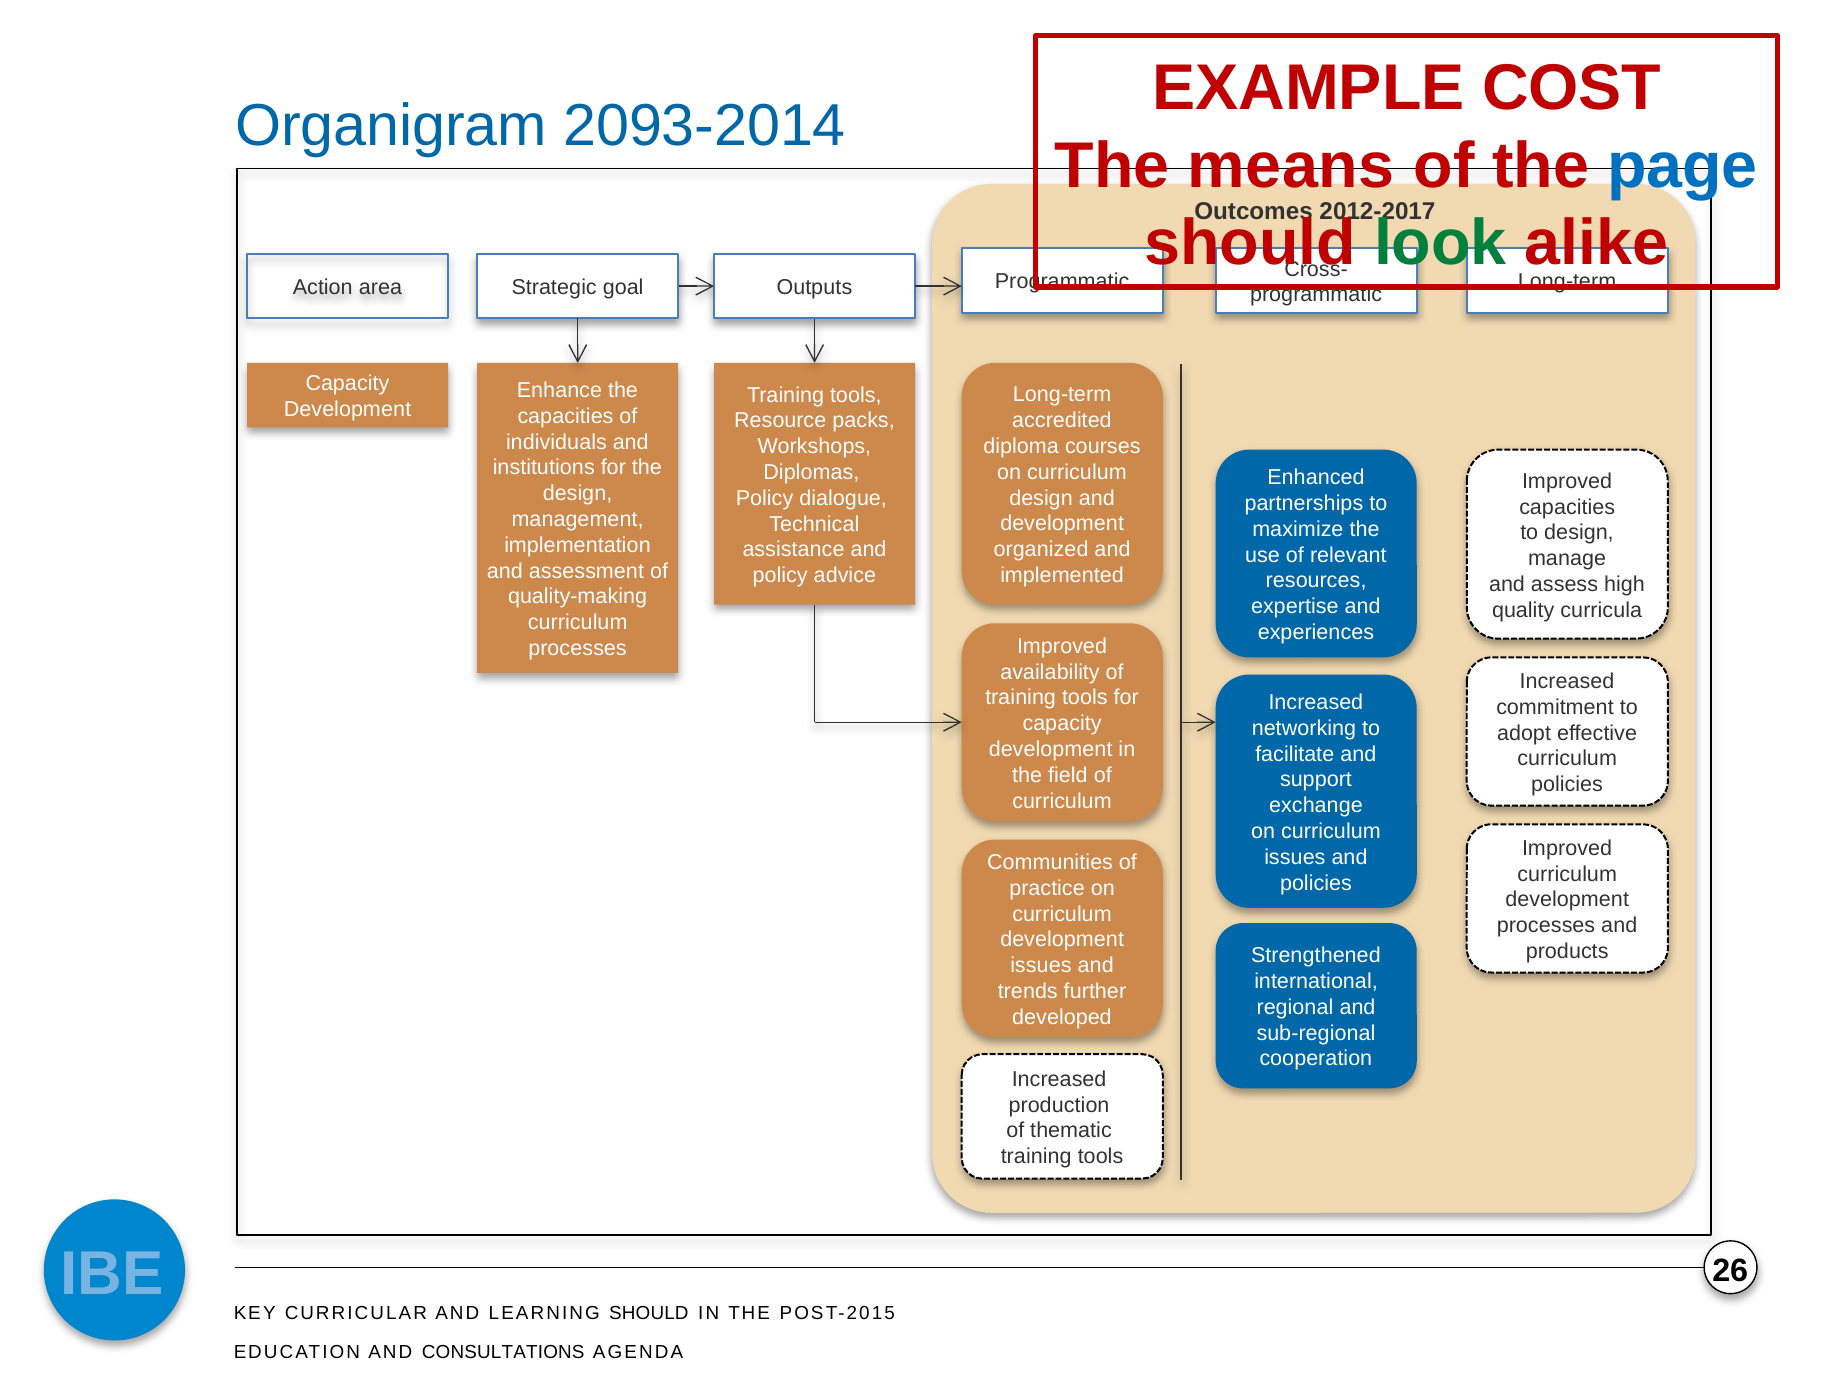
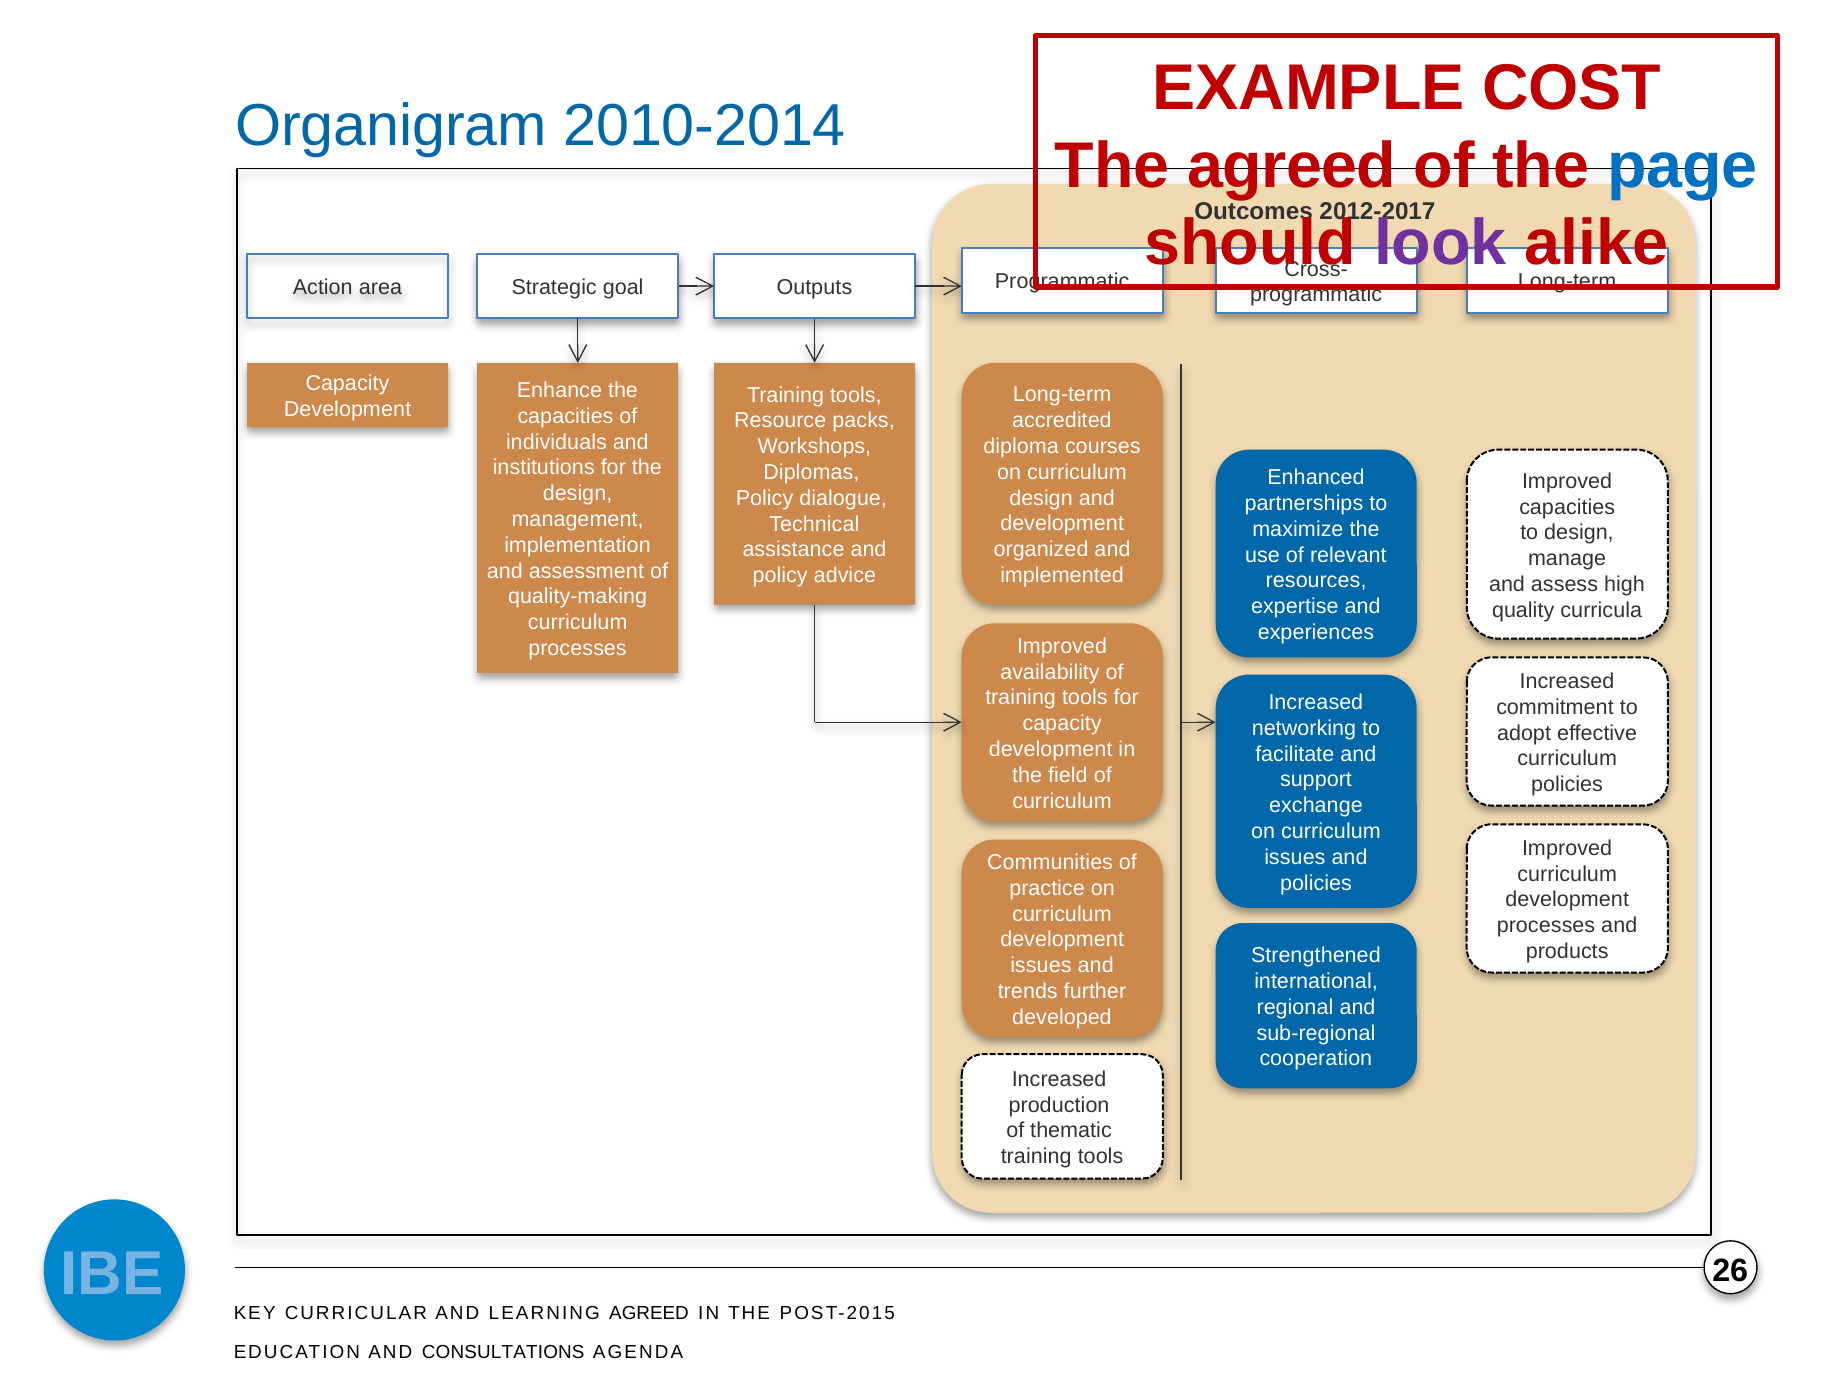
2093-2014: 2093-2014 -> 2010-2014
The means: means -> agreed
look colour: green -> purple
SHOULD at (649, 1314): SHOULD -> AGREED
